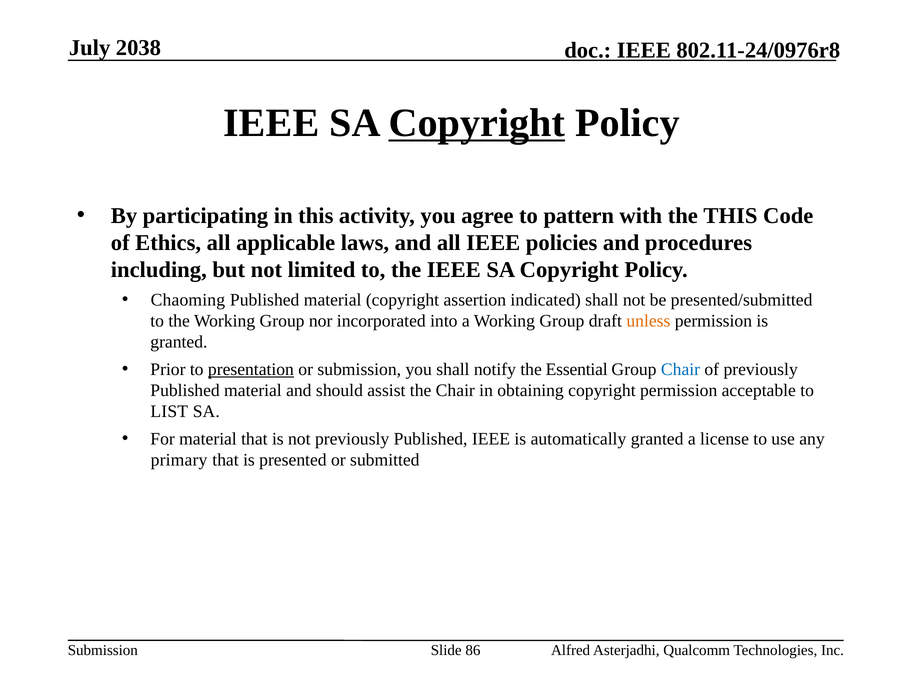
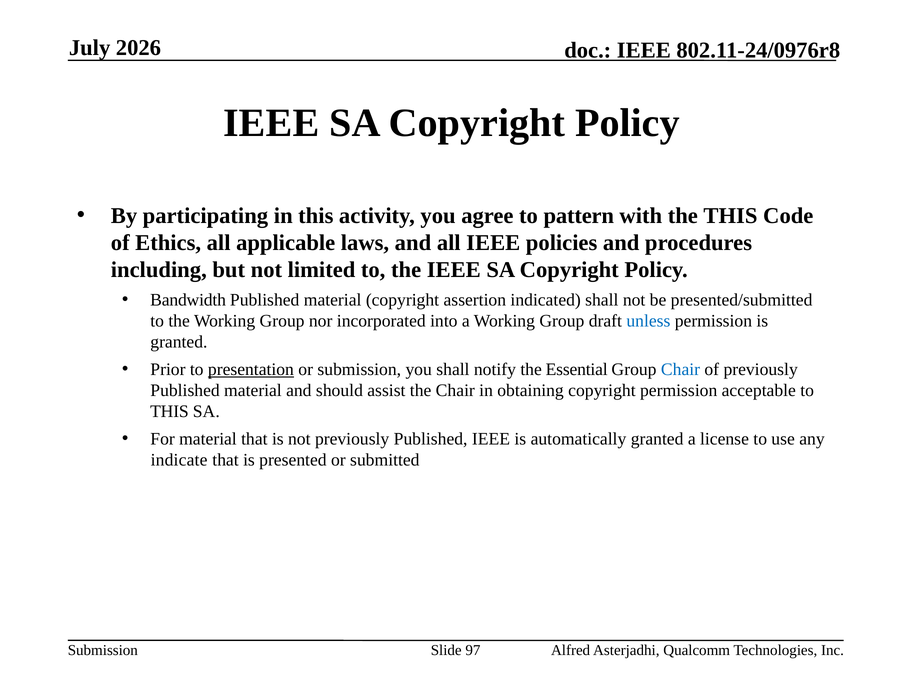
2038: 2038 -> 2026
Copyright at (477, 123) underline: present -> none
Chaoming: Chaoming -> Bandwidth
unless colour: orange -> blue
LIST at (169, 412): LIST -> THIS
primary: primary -> indicate
86: 86 -> 97
